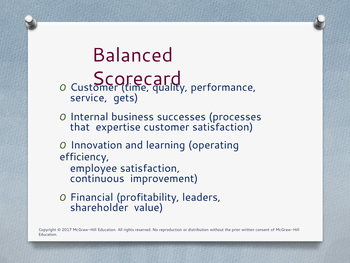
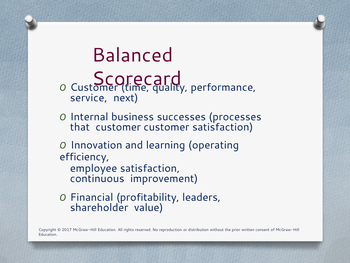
gets: gets -> next
that expertise: expertise -> customer
